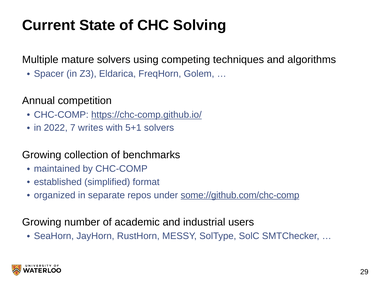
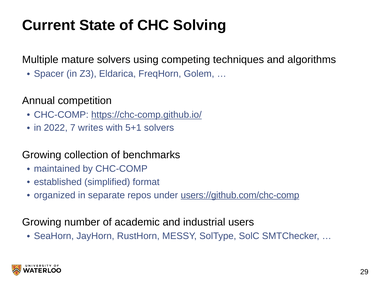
some://github.com/chc-comp: some://github.com/chc-comp -> users://github.com/chc-comp
